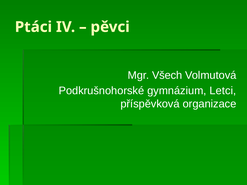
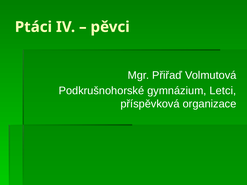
Všech: Všech -> Přiřaď
